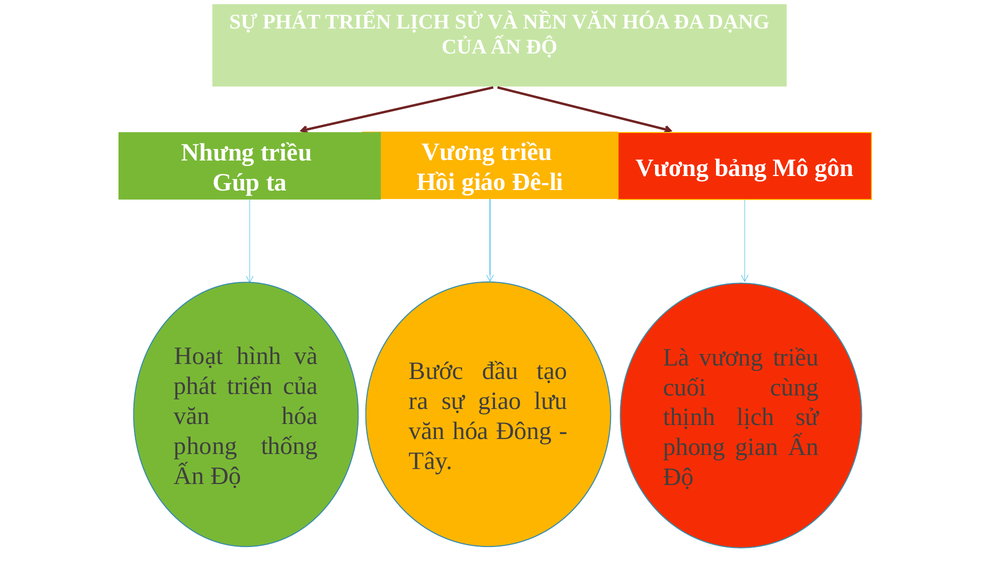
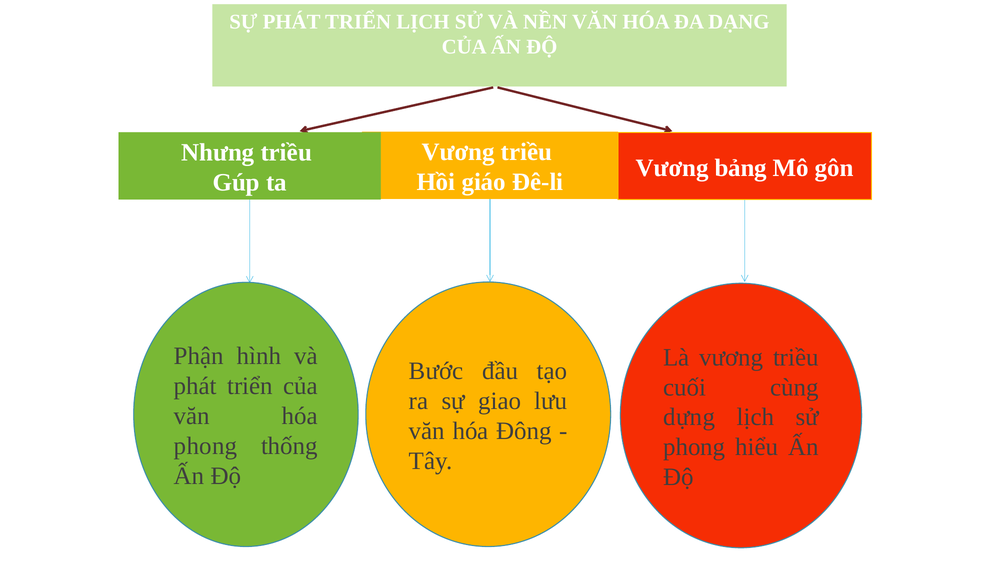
Hoạt: Hoạt -> Phận
thịnh: thịnh -> dựng
gian: gian -> hiểu
